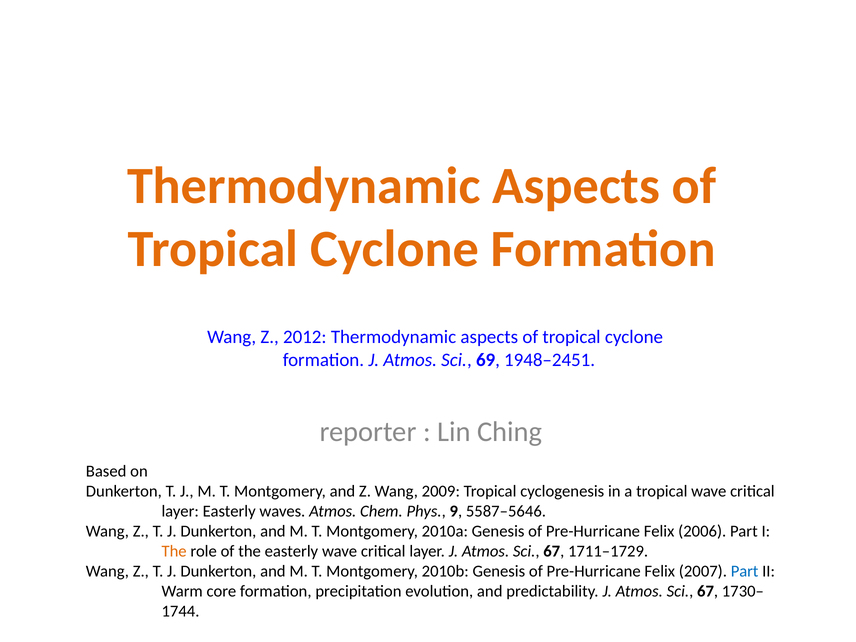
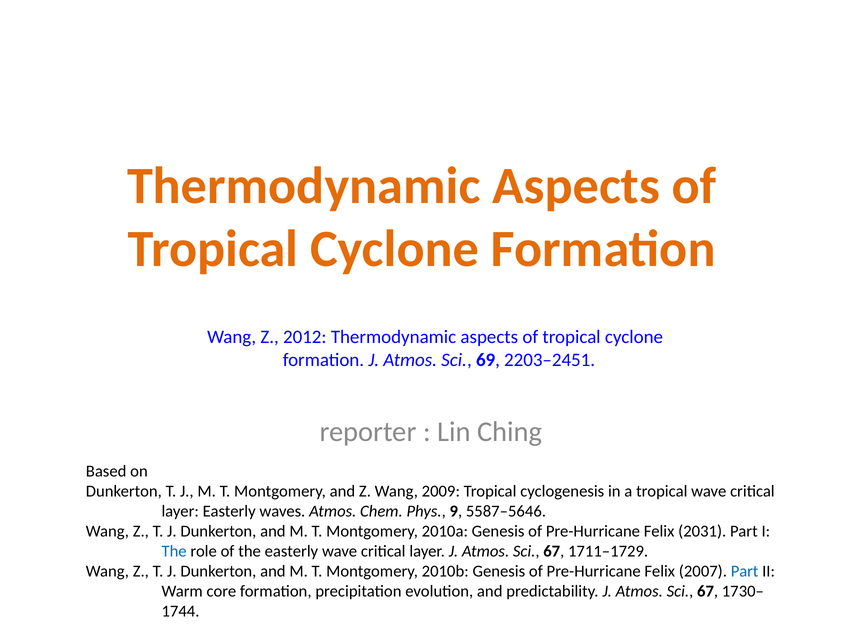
1948–2451: 1948–2451 -> 2203–2451
2006: 2006 -> 2031
The at (174, 551) colour: orange -> blue
